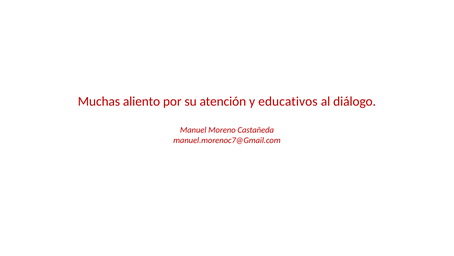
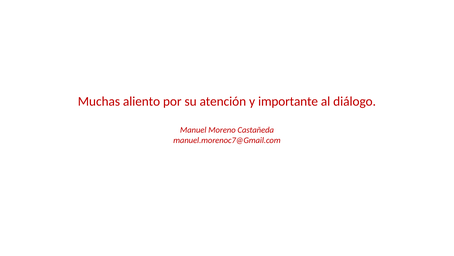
educativos: educativos -> importante
